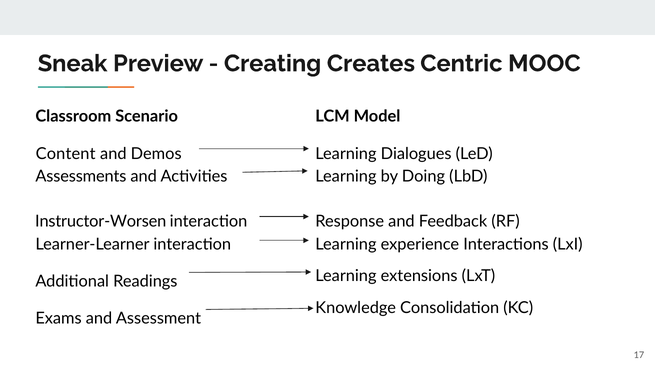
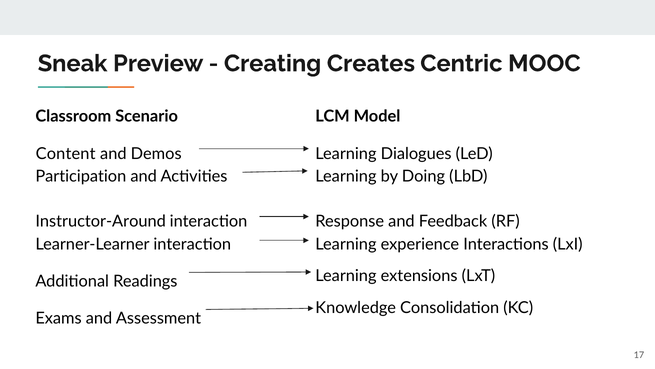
Assessments: Assessments -> Participation
Instructor-Worsen: Instructor-Worsen -> Instructor-Around
